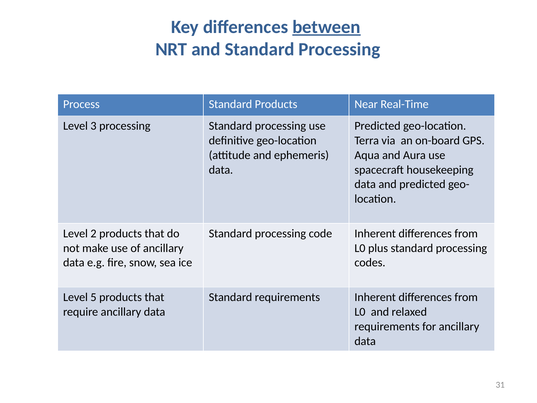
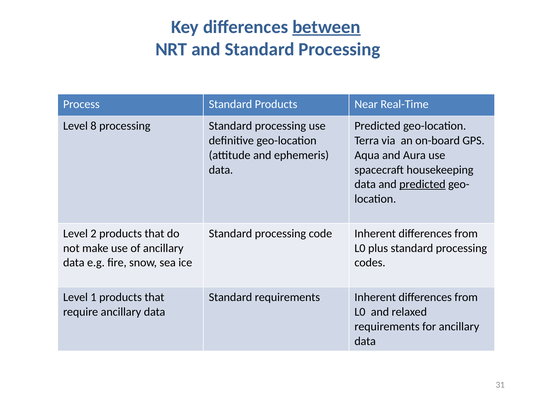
3: 3 -> 8
predicted at (422, 184) underline: none -> present
5: 5 -> 1
